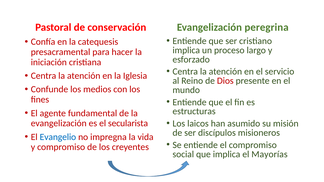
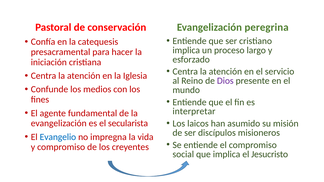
Dios colour: red -> purple
estructuras: estructuras -> interpretar
Mayorías: Mayorías -> Jesucristo
